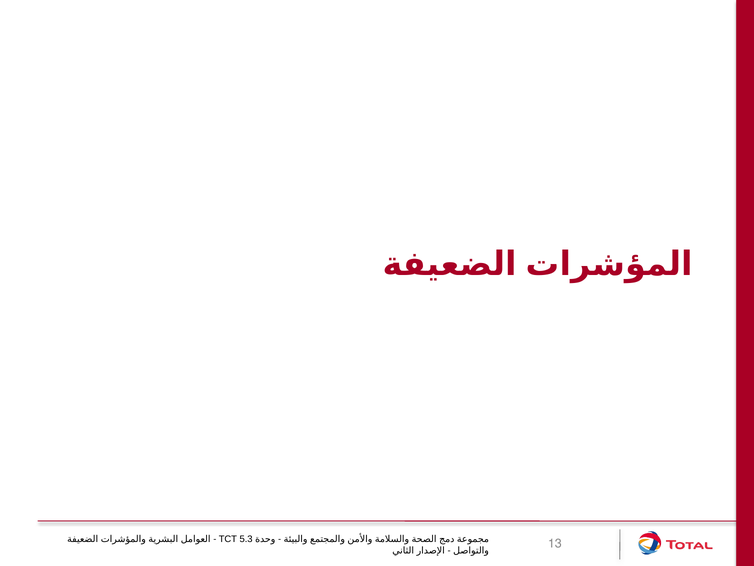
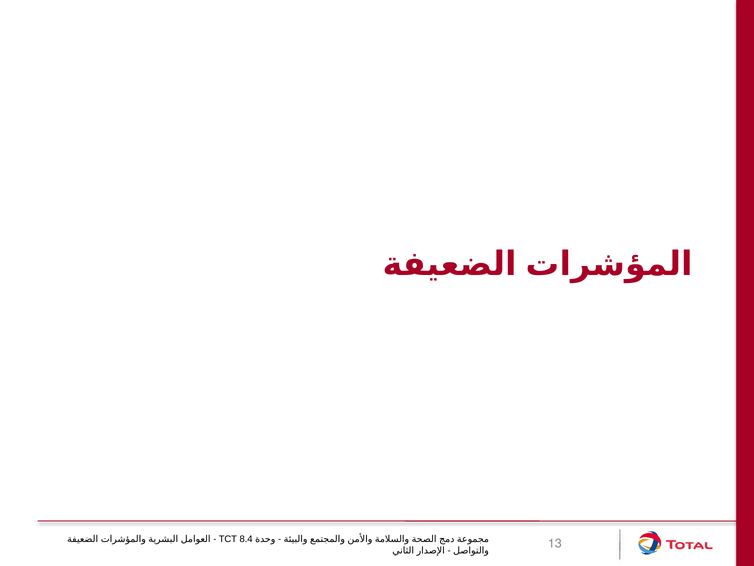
5.3: 5.3 -> 8.4
